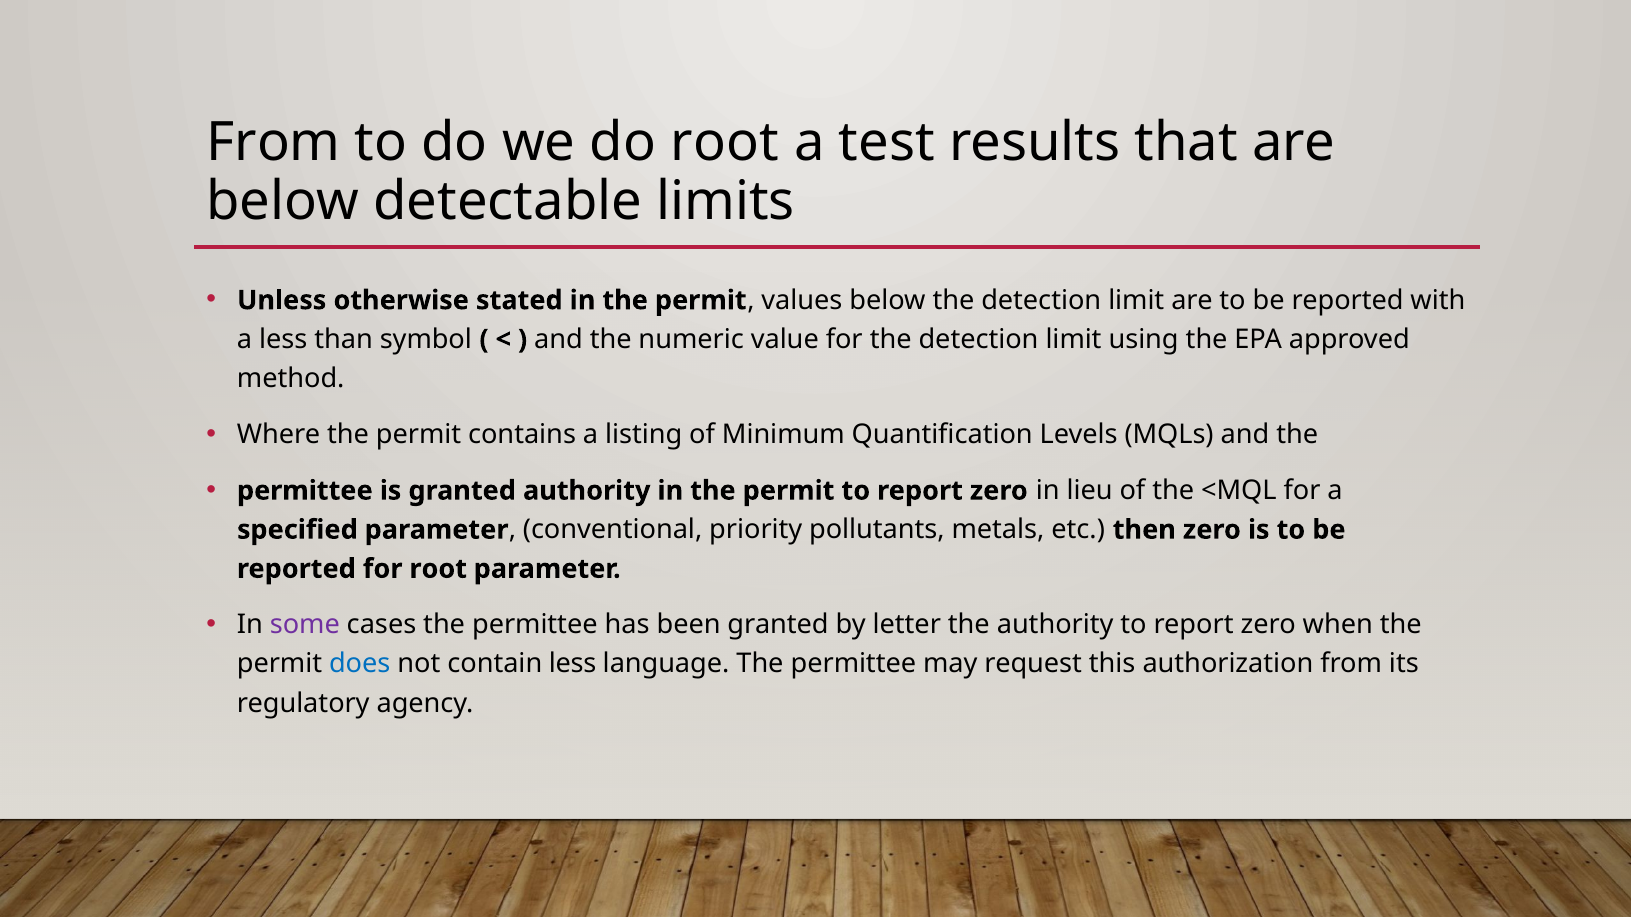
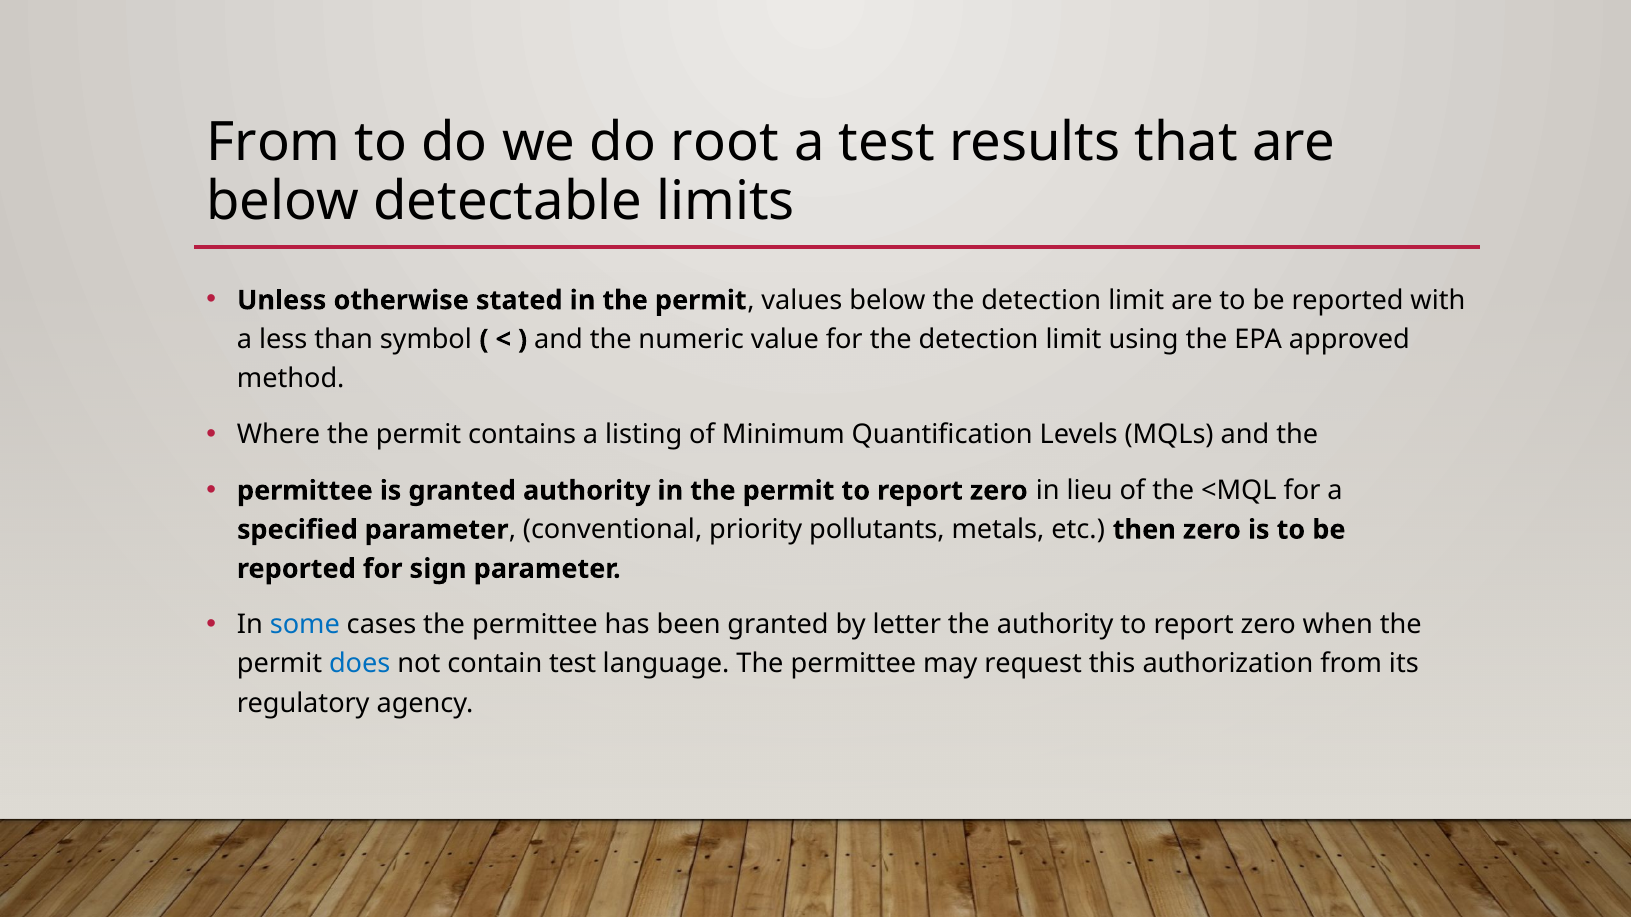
for root: root -> sign
some colour: purple -> blue
contain less: less -> test
